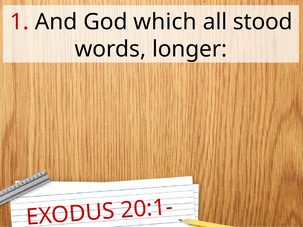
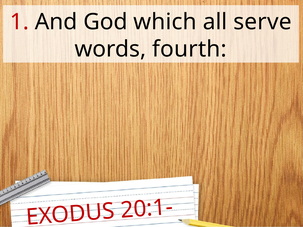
stood: stood -> serve
longer: longer -> fourth
